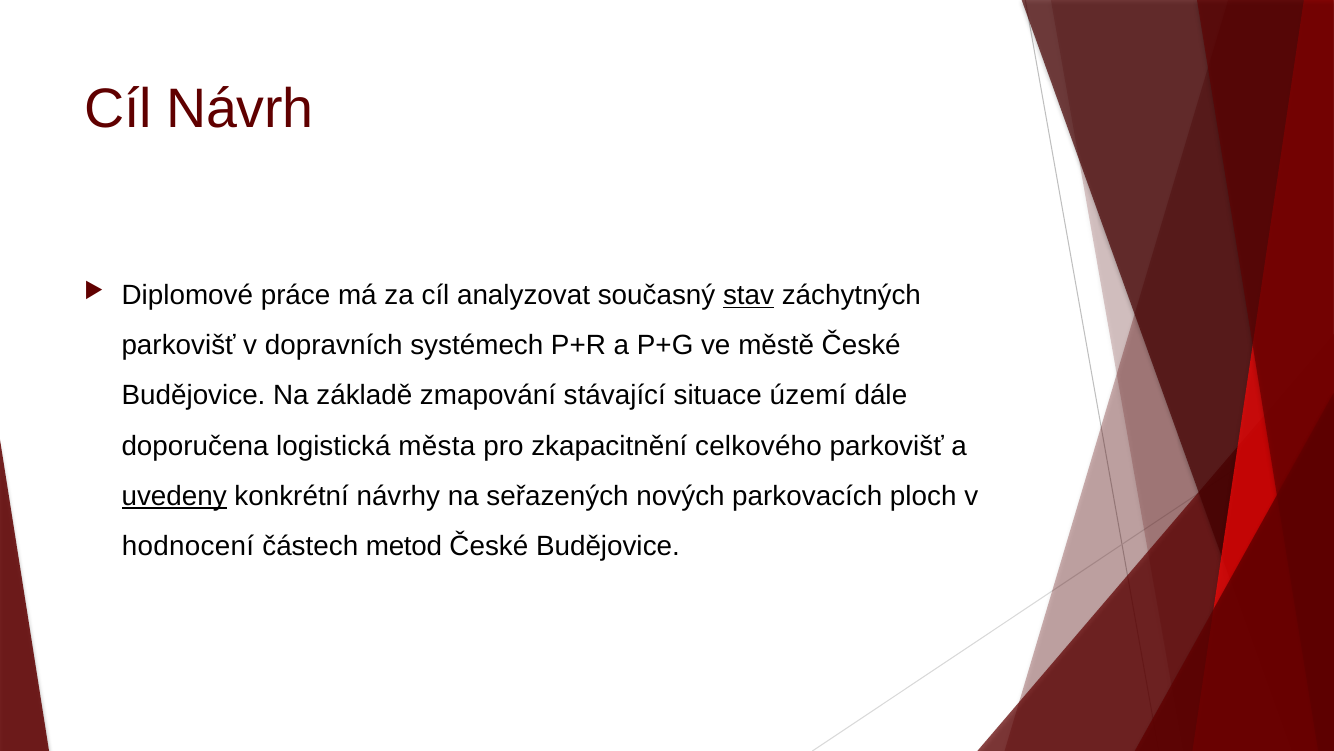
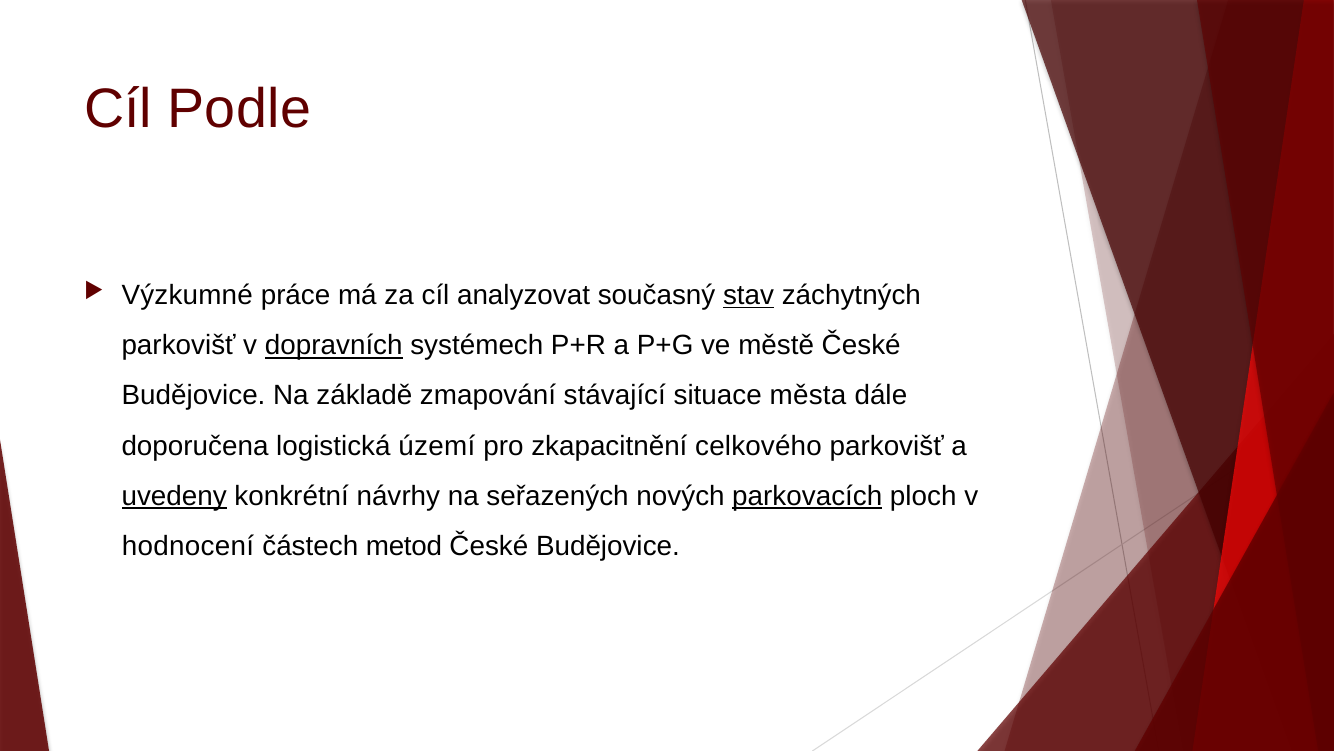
Návrh: Návrh -> Podle
Diplomové: Diplomové -> Výzkumné
dopravních underline: none -> present
území: území -> města
města: města -> území
parkovacích underline: none -> present
